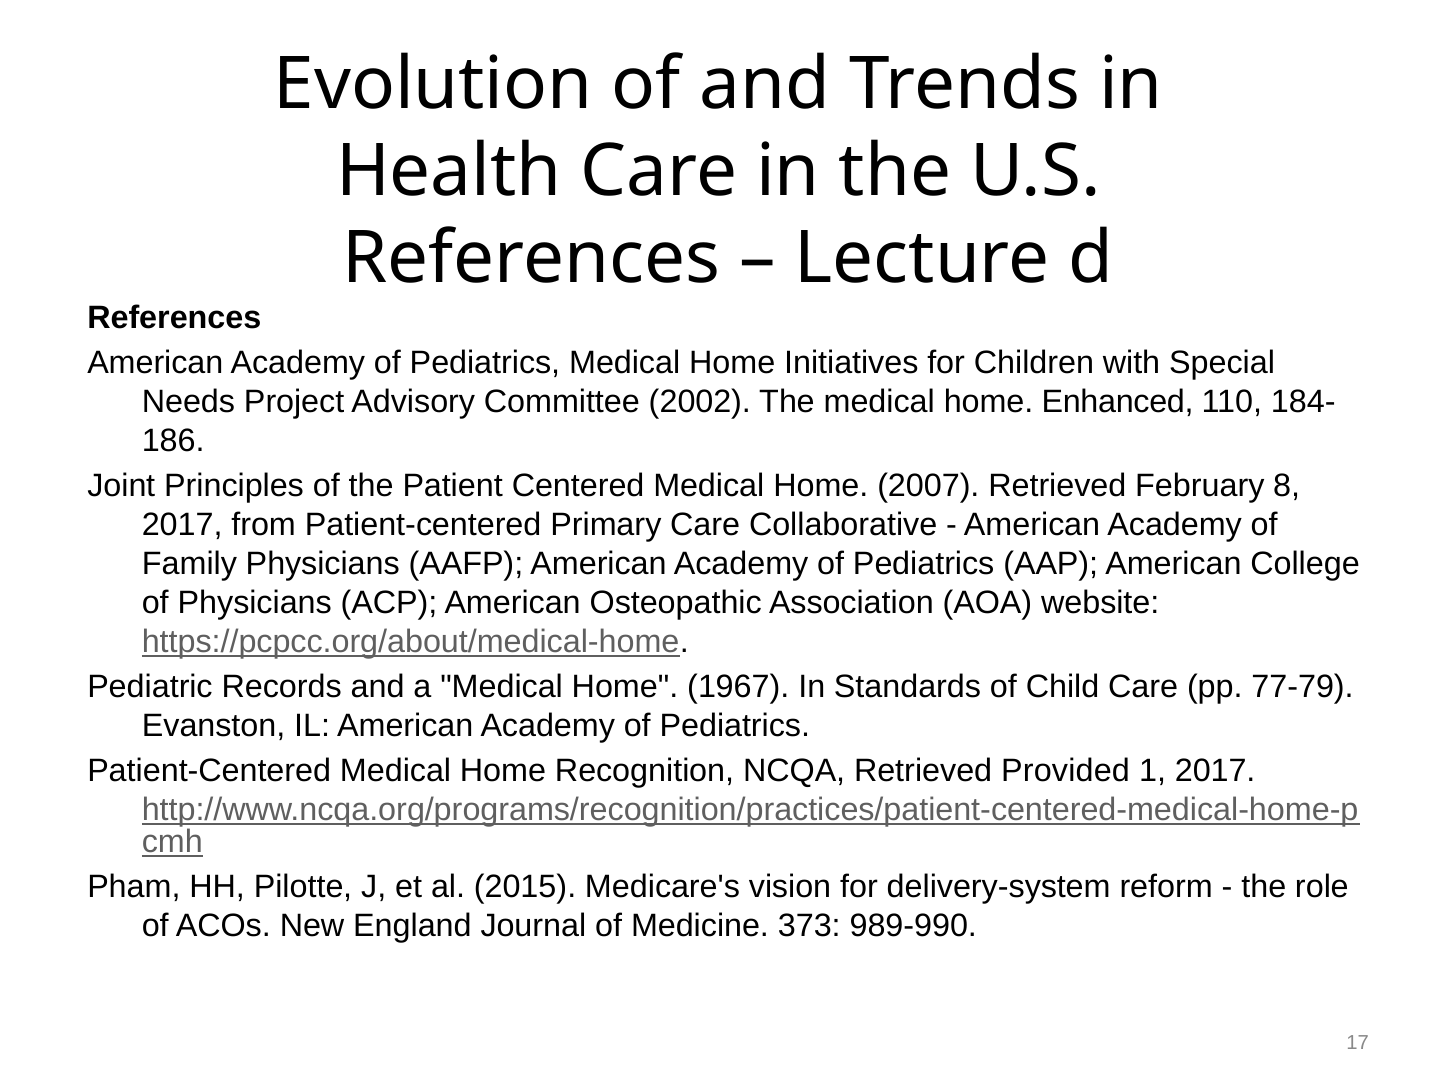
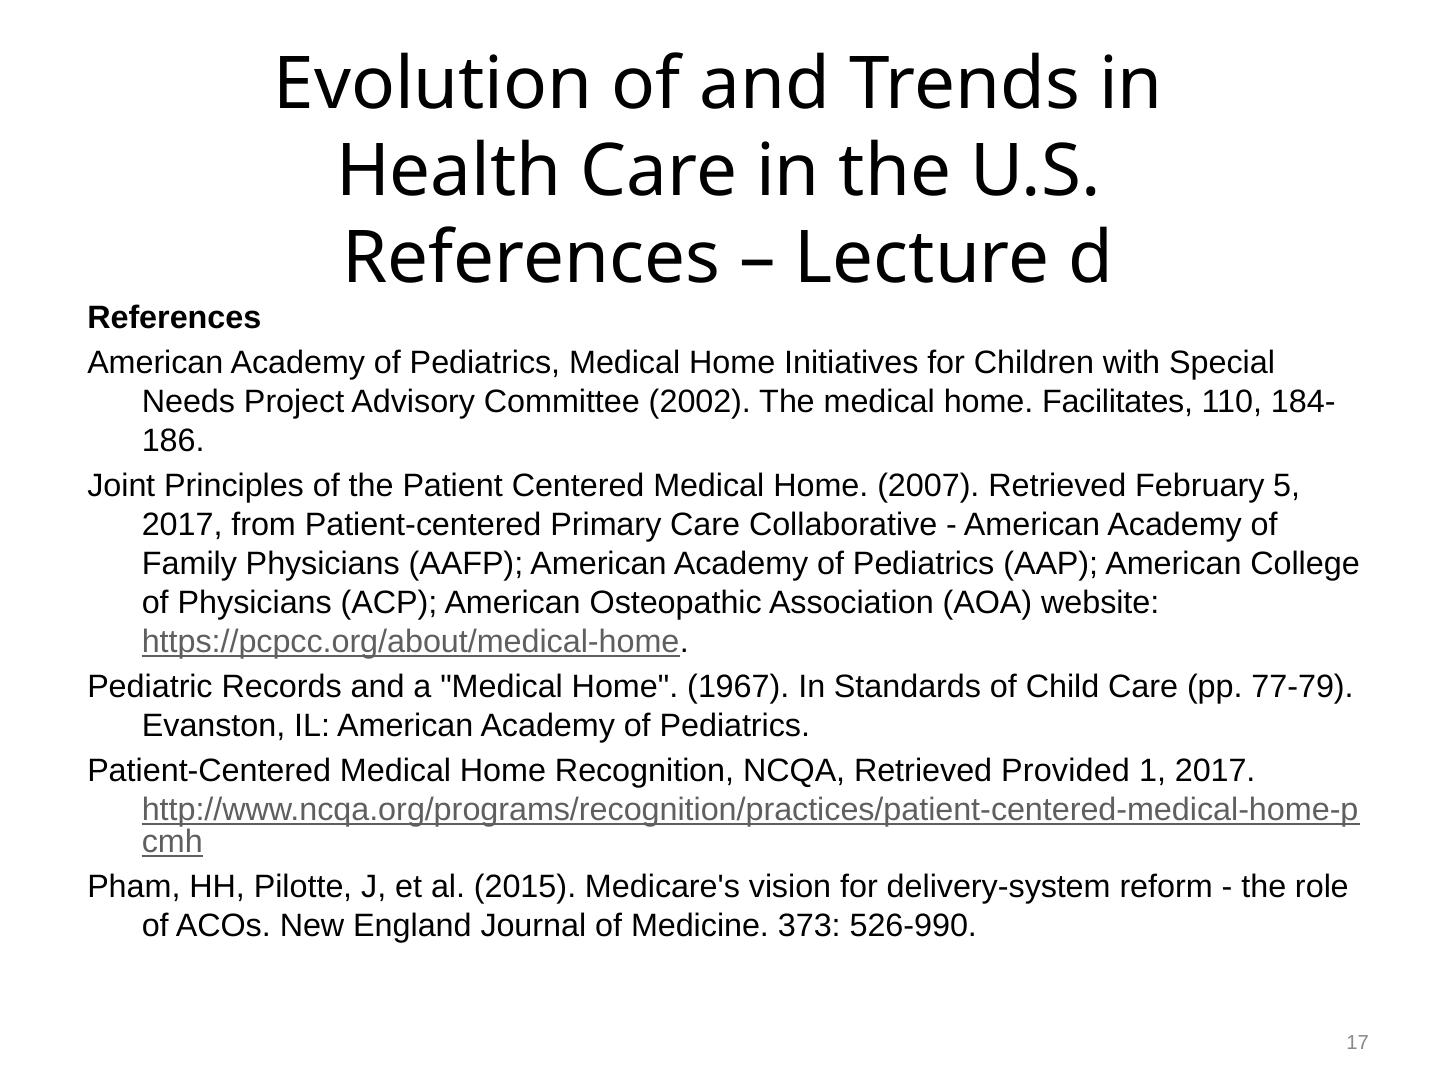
Enhanced: Enhanced -> Facilitates
8: 8 -> 5
989-990: 989-990 -> 526-990
